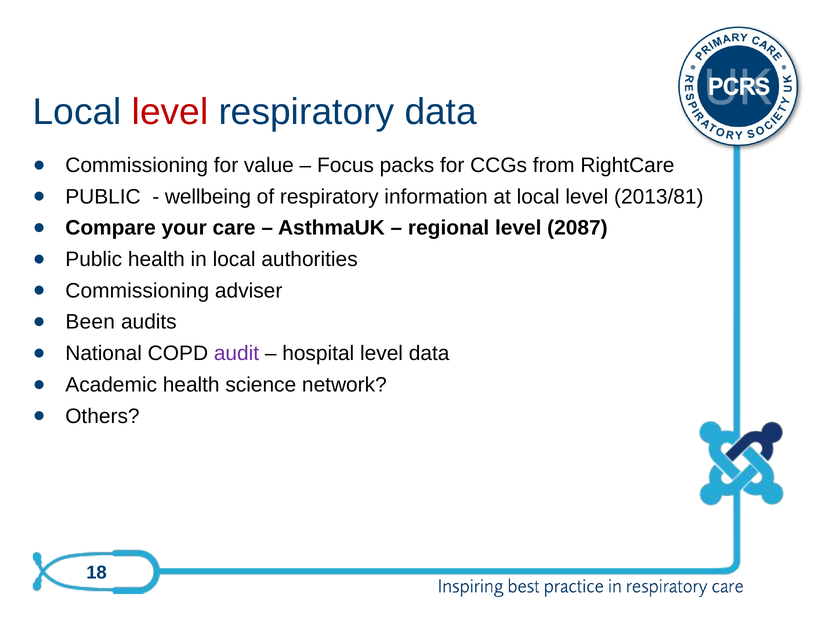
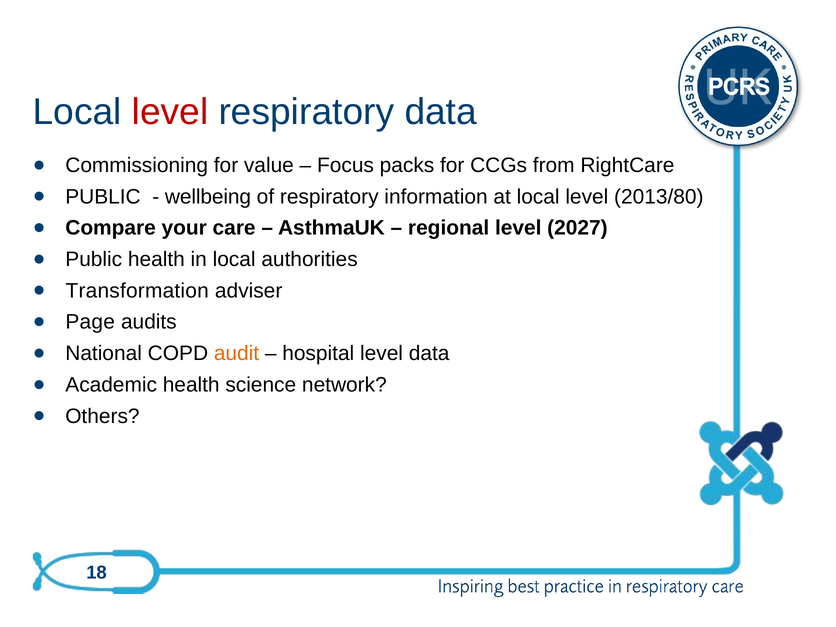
2013/81: 2013/81 -> 2013/80
2087: 2087 -> 2027
Commissioning at (137, 291): Commissioning -> Transformation
Been: Been -> Page
audit colour: purple -> orange
